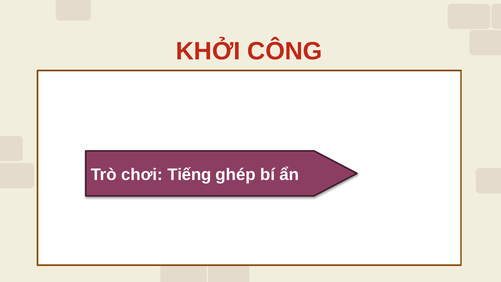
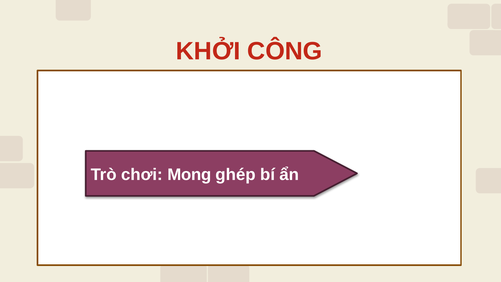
Tiếng: Tiếng -> Mong
